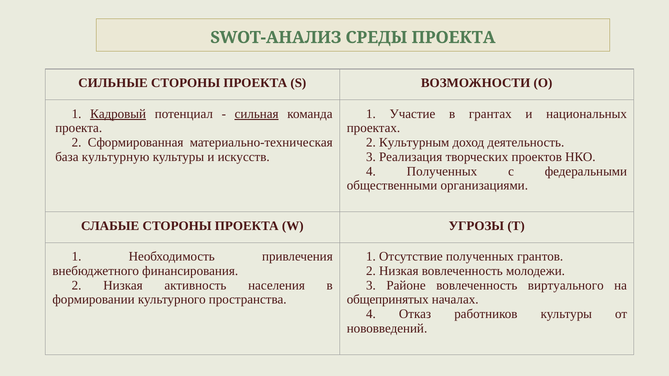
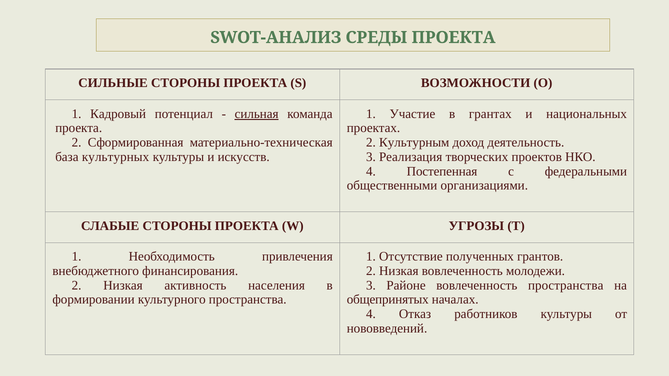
Кадровый underline: present -> none
культурную: культурную -> культурных
4 Полученных: Полученных -> Постепенная
вовлеченность виртуального: виртуального -> пространства
